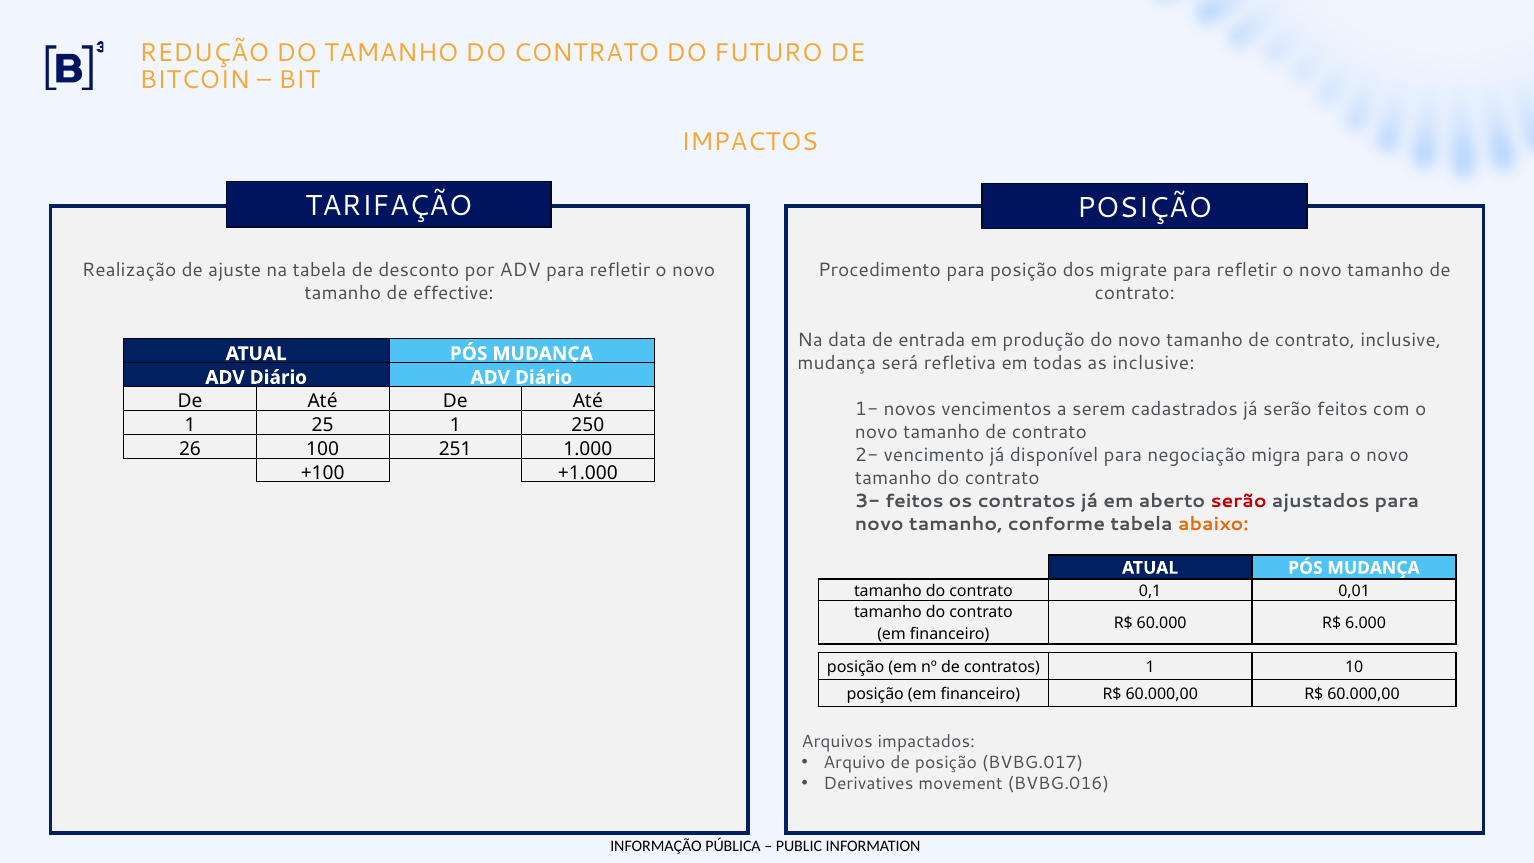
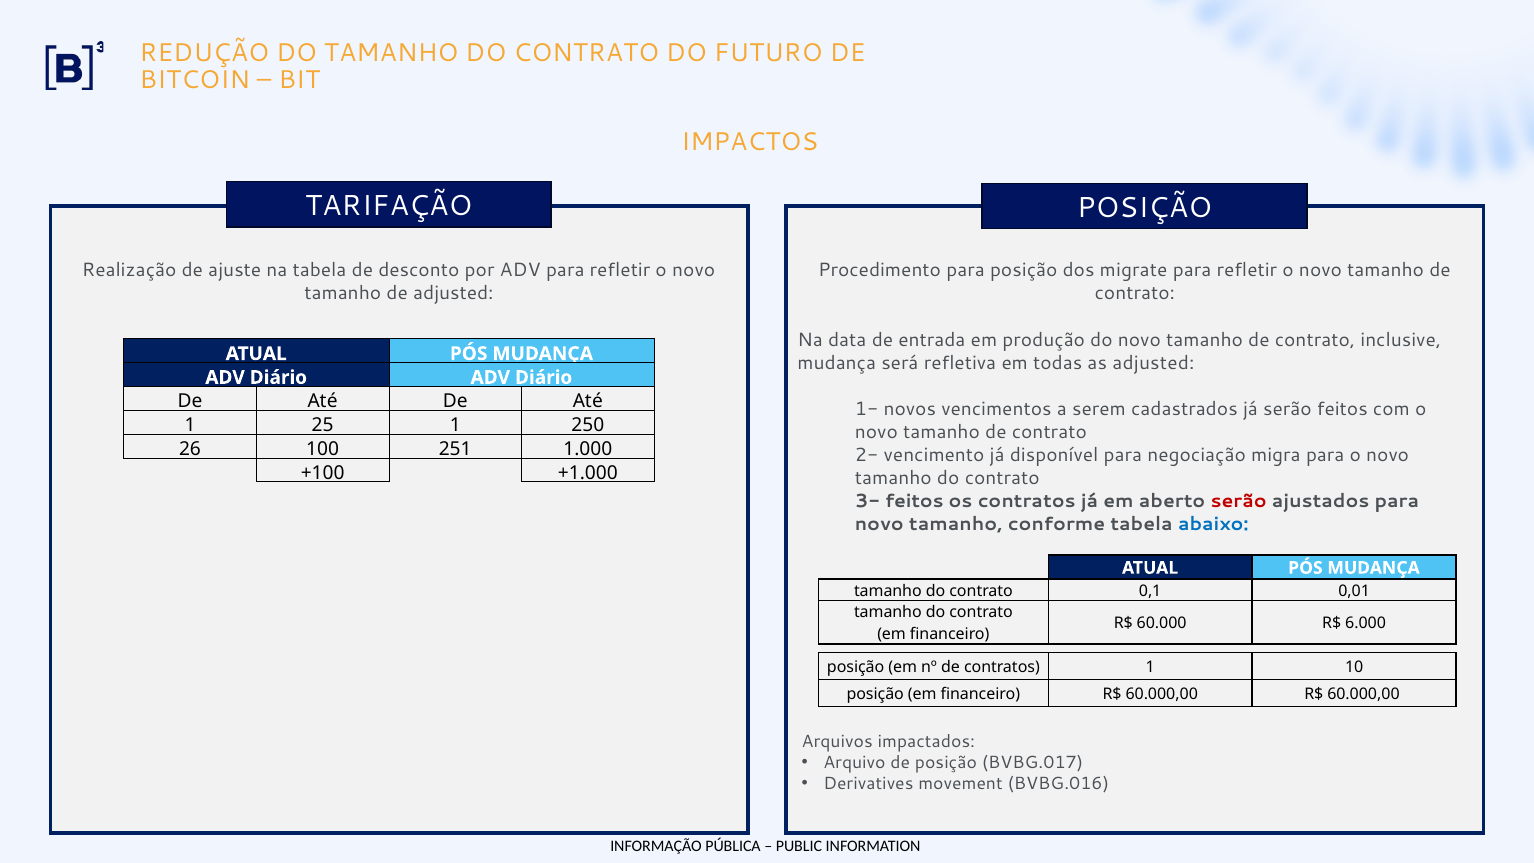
de effective: effective -> adjusted
as inclusive: inclusive -> adjusted
abaixo colour: orange -> blue
